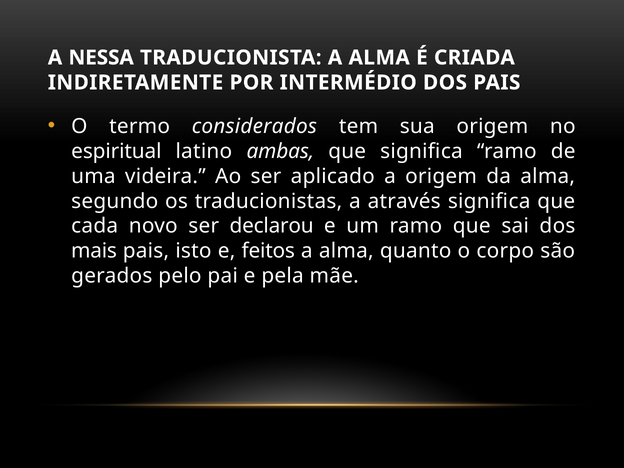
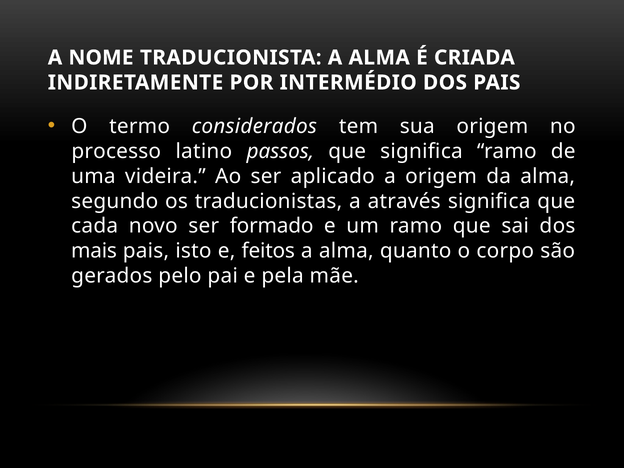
NESSA: NESSA -> NOME
espiritual: espiritual -> processo
ambas: ambas -> passos
declarou: declarou -> formado
